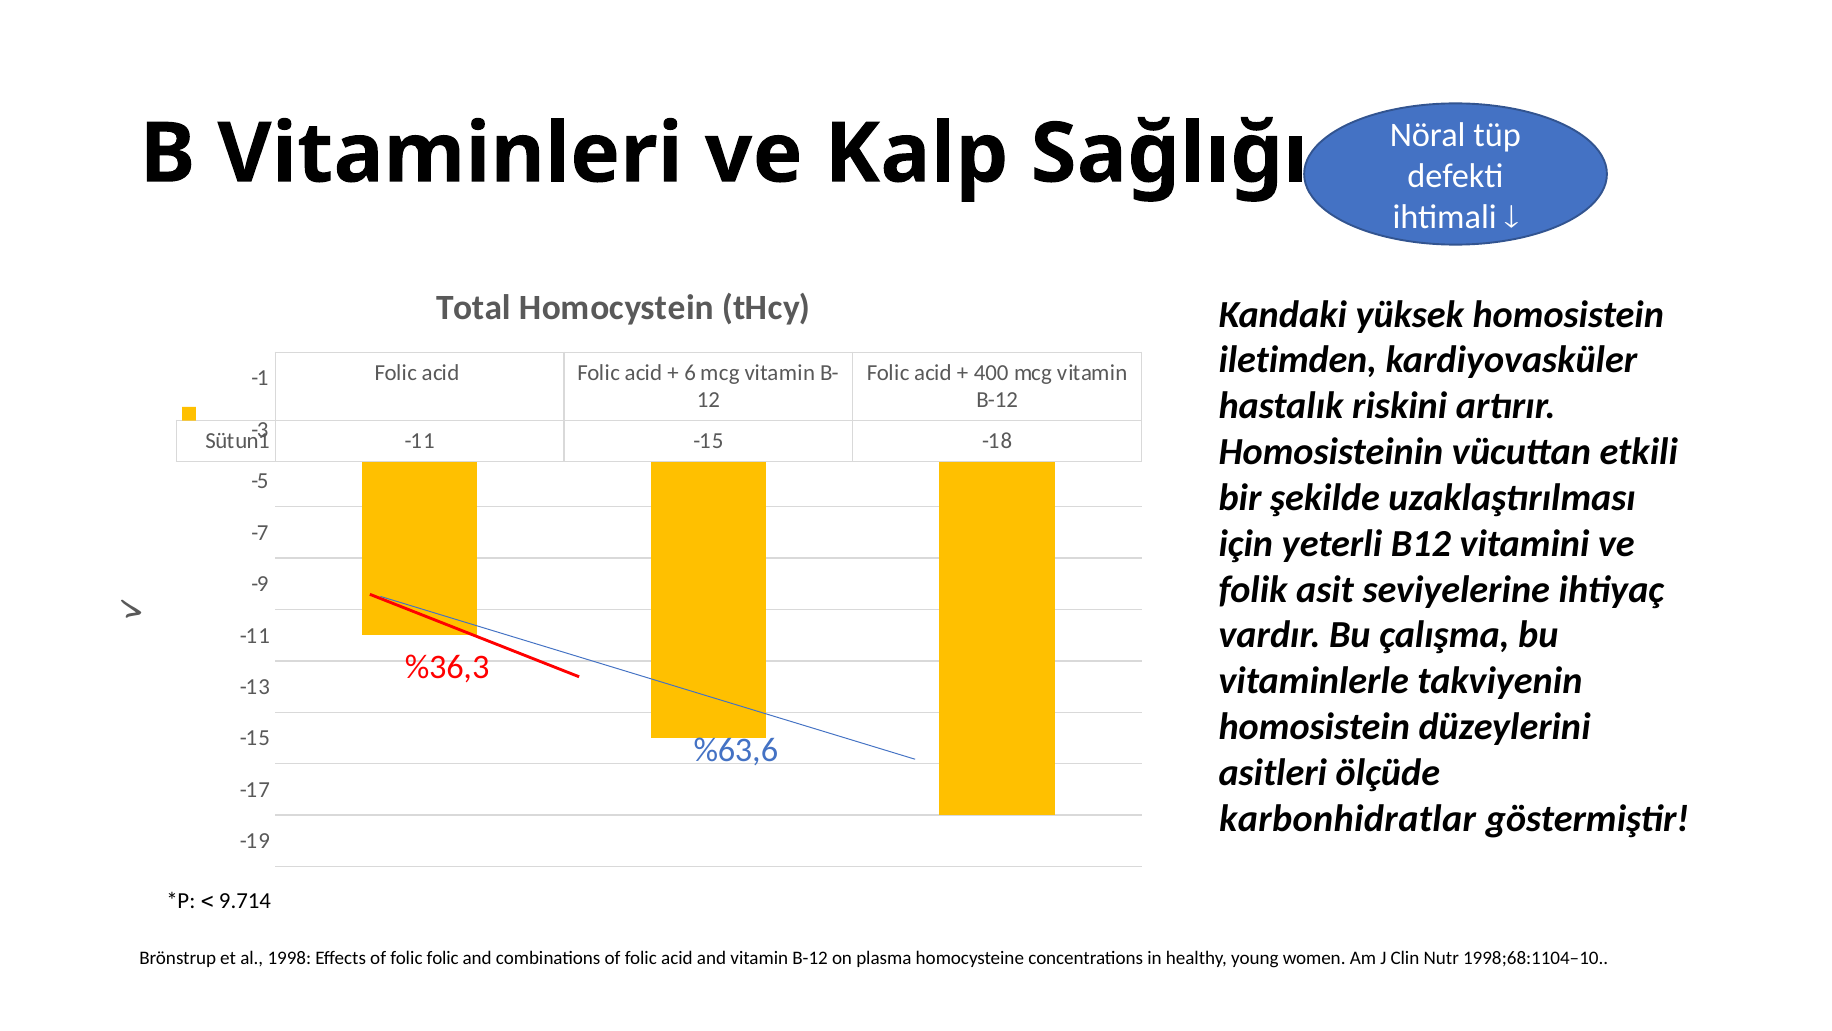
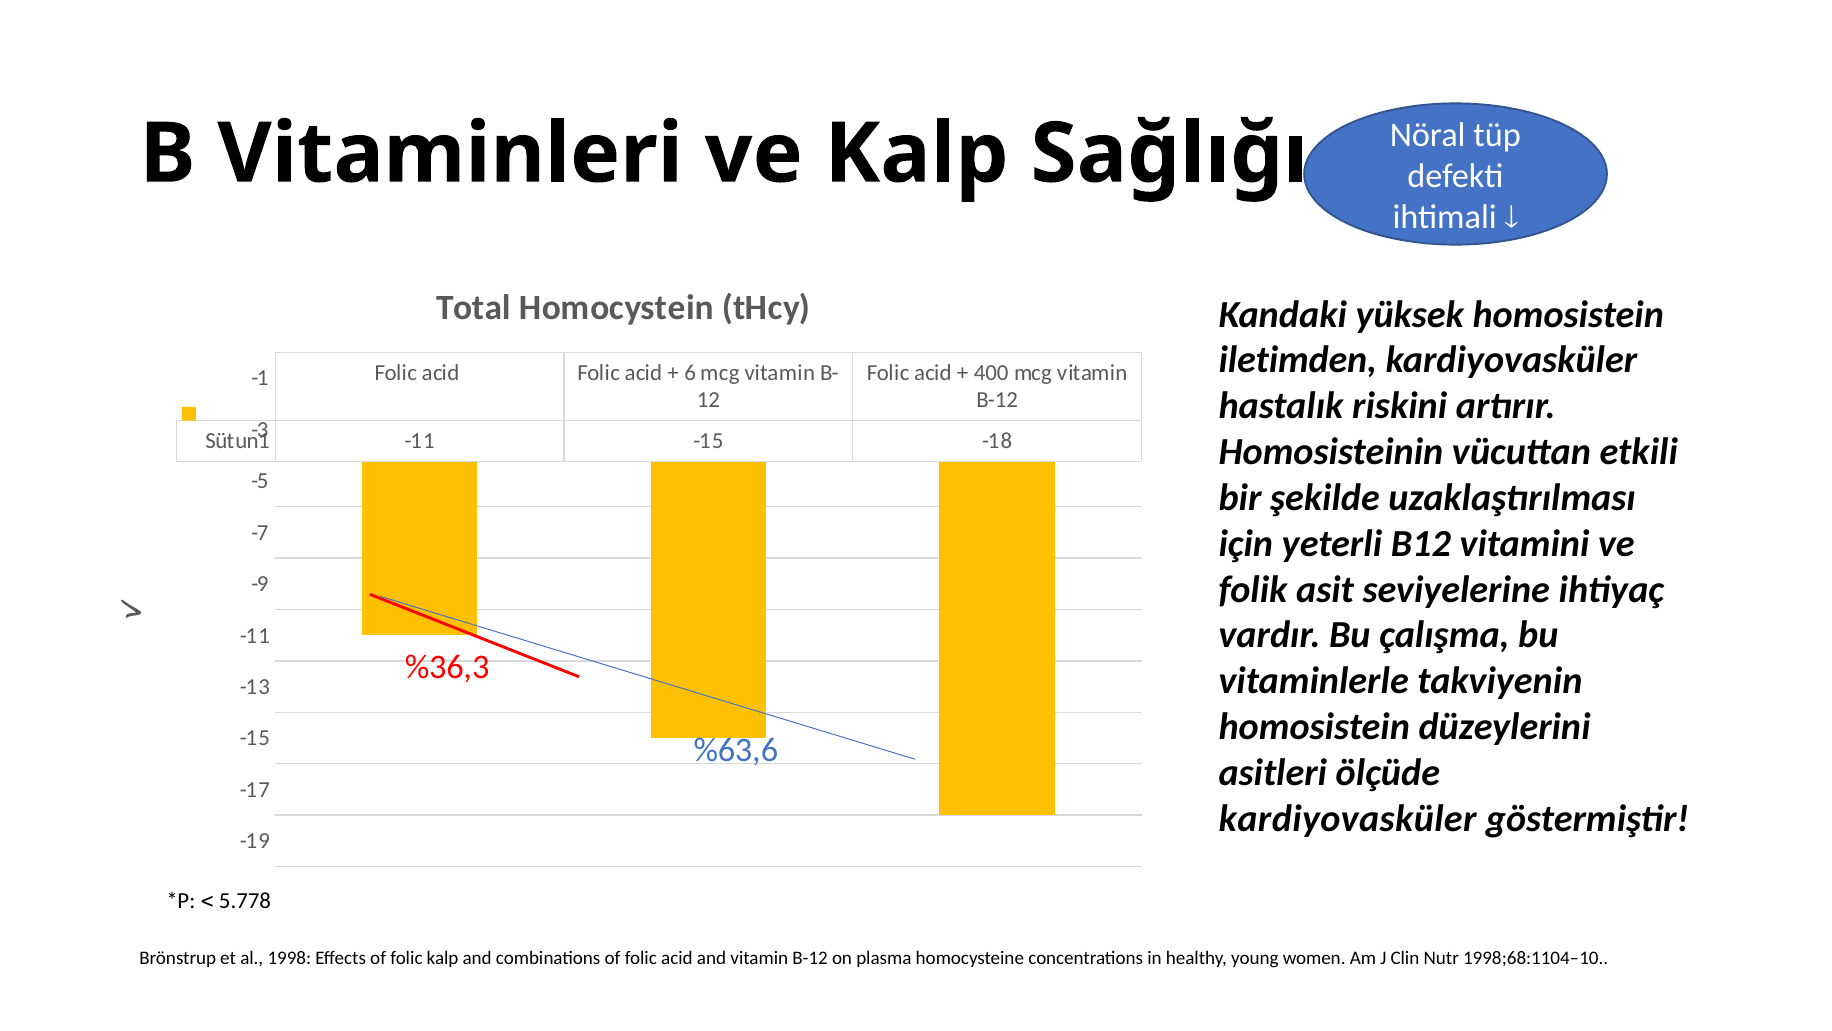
karbonhidratlar at (1348, 818): karbonhidratlar -> kardiyovasküler
9.714: 9.714 -> 5.778
folic folic: folic -> kalp
